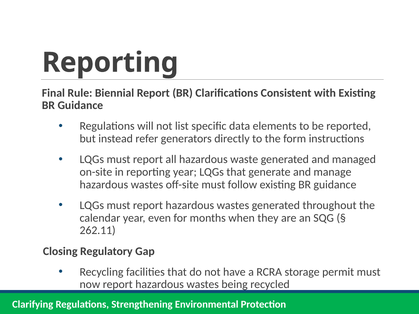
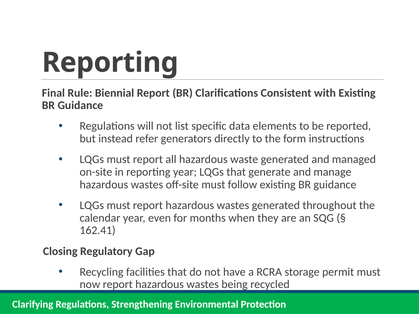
262.11: 262.11 -> 162.41
